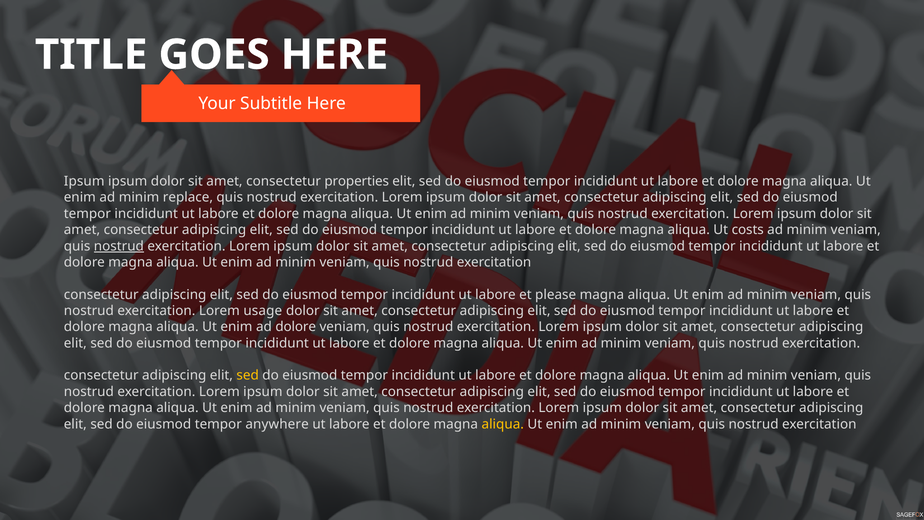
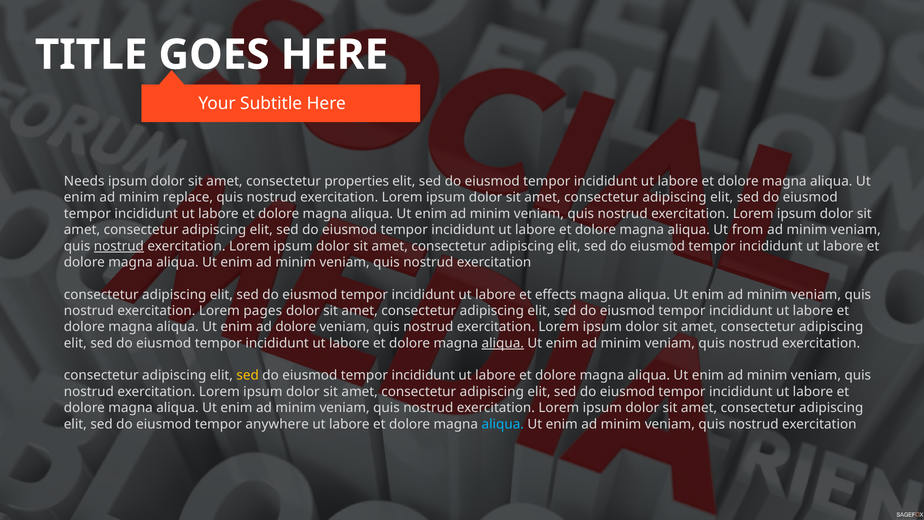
Ipsum at (84, 181): Ipsum -> Needs
costs: costs -> from
please: please -> effects
usage: usage -> pages
aliqua at (503, 343) underline: none -> present
aliqua at (503, 424) colour: yellow -> light blue
